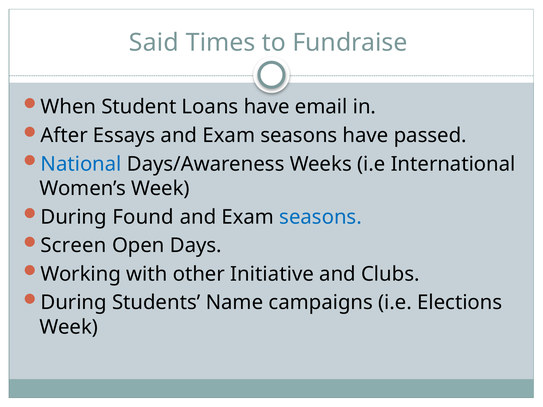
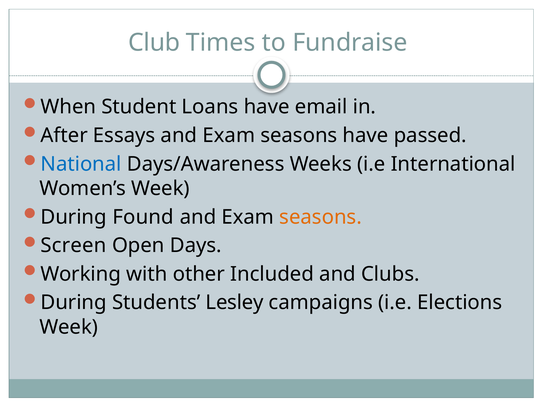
Said: Said -> Club
seasons at (321, 217) colour: blue -> orange
Initiative: Initiative -> Included
Name: Name -> Lesley
